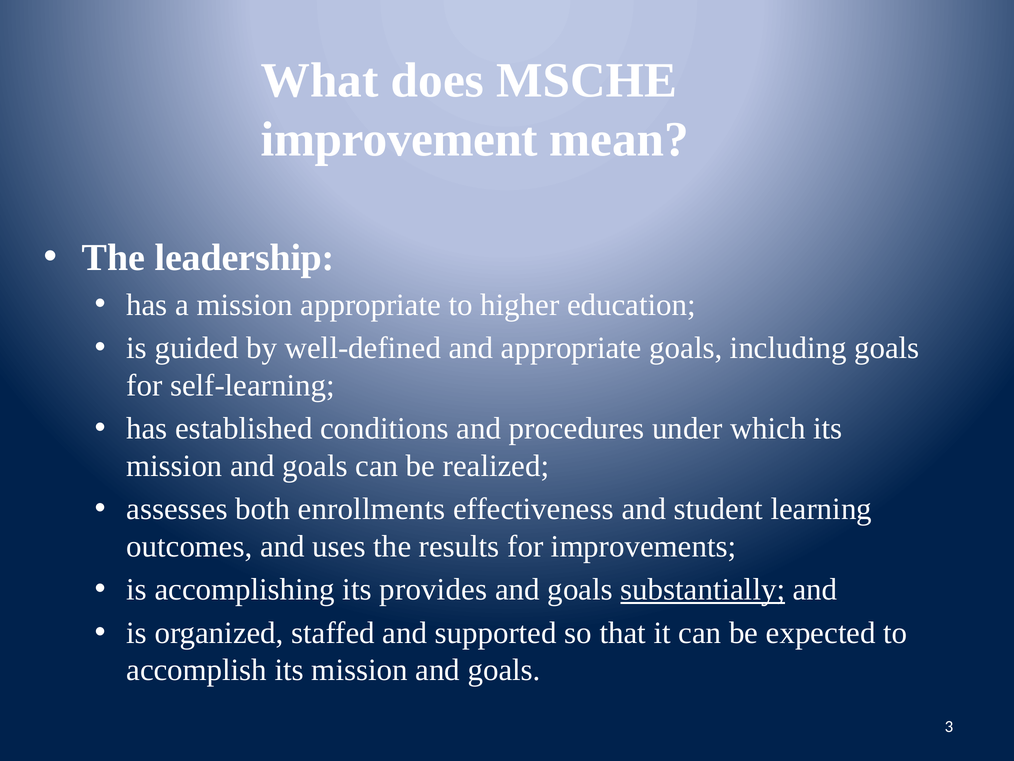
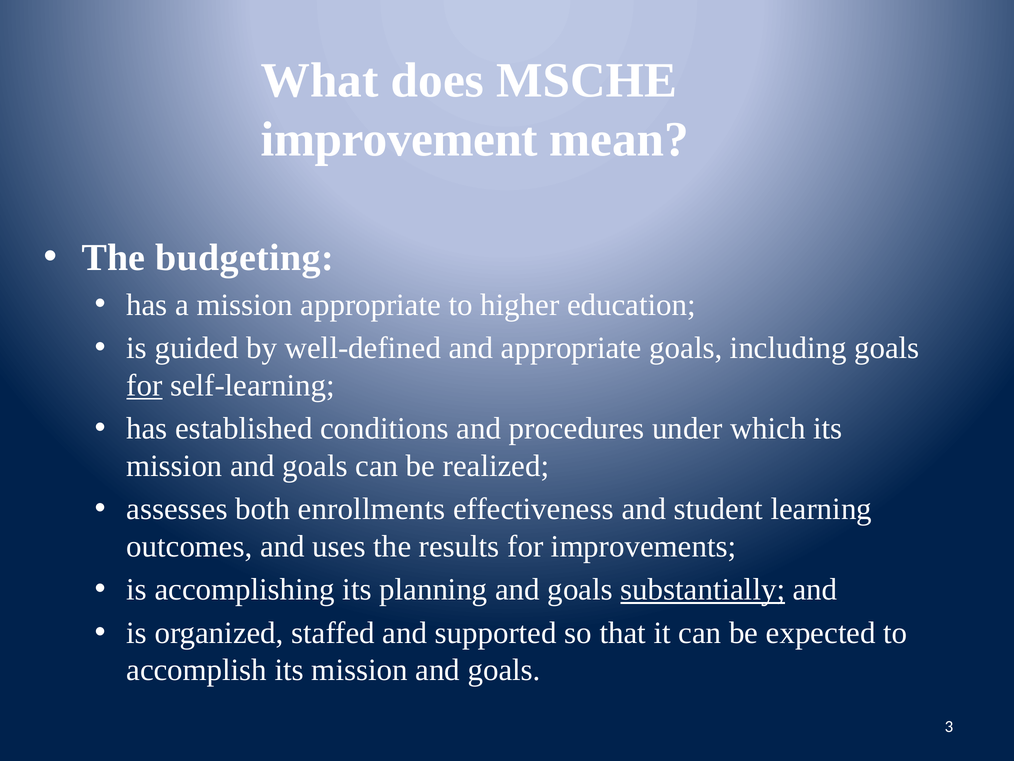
leadership: leadership -> budgeting
for at (144, 385) underline: none -> present
provides: provides -> planning
